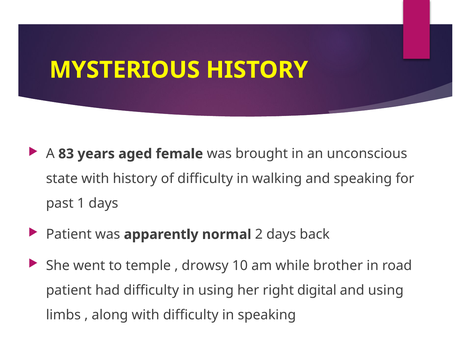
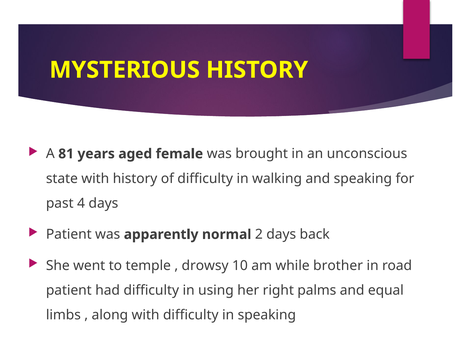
83: 83 -> 81
1: 1 -> 4
digital: digital -> palms
and using: using -> equal
